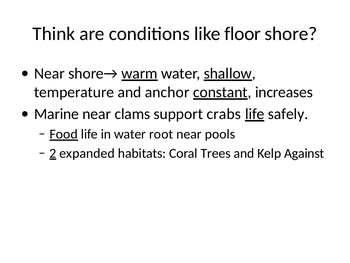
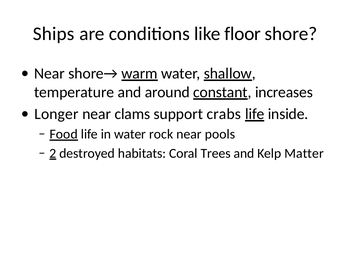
Think: Think -> Ships
anchor: anchor -> around
Marine: Marine -> Longer
safely: safely -> inside
root: root -> rock
expanded: expanded -> destroyed
Against: Against -> Matter
